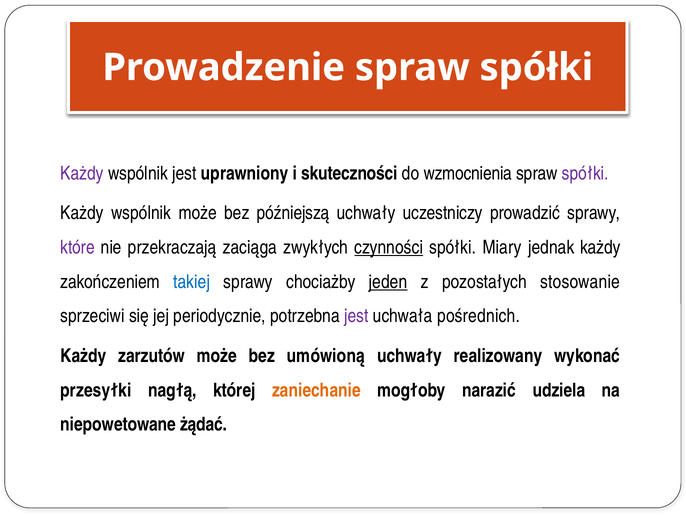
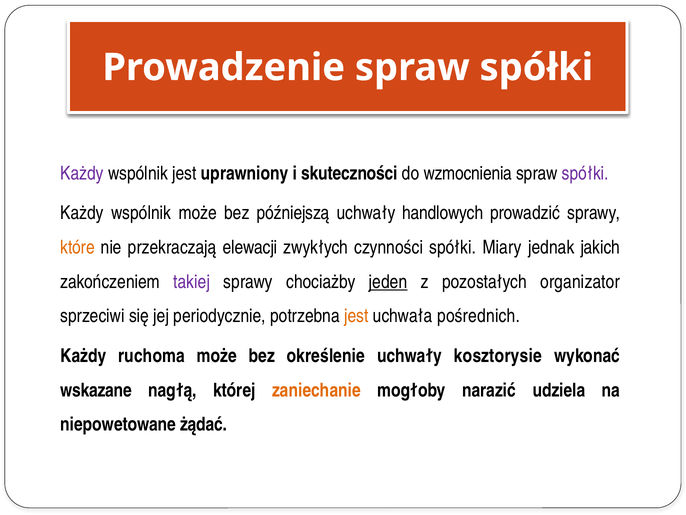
uczestniczy: uczestniczy -> handlowych
które colour: purple -> orange
zaciąga: zaciąga -> elewacji
czynności underline: present -> none
jednak każdy: każdy -> jakich
takiej colour: blue -> purple
stosowanie: stosowanie -> organizator
jest at (356, 316) colour: purple -> orange
zarzutów: zarzutów -> ruchoma
umówioną: umówioną -> określenie
realizowany: realizowany -> kosztorysie
przesyłki: przesyłki -> wskazane
